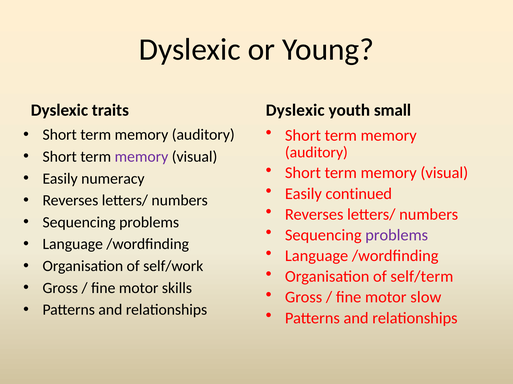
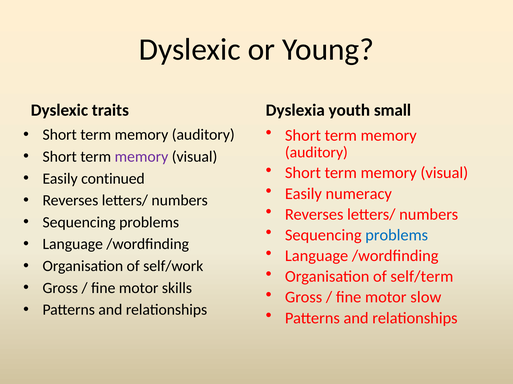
Dyslexic at (295, 110): Dyslexic -> Dyslexia
numeracy: numeracy -> continued
continued: continued -> numeracy
problems at (397, 236) colour: purple -> blue
